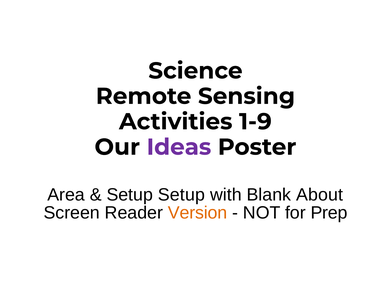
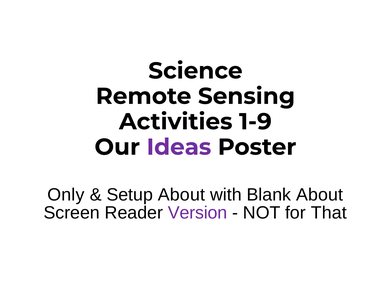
Area: Area -> Only
Setup Setup: Setup -> About
Version colour: orange -> purple
Prep: Prep -> That
